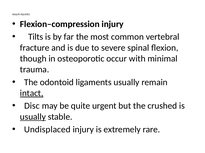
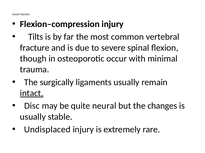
odontoid: odontoid -> surgically
urgent: urgent -> neural
crushed: crushed -> changes
usually at (33, 117) underline: present -> none
